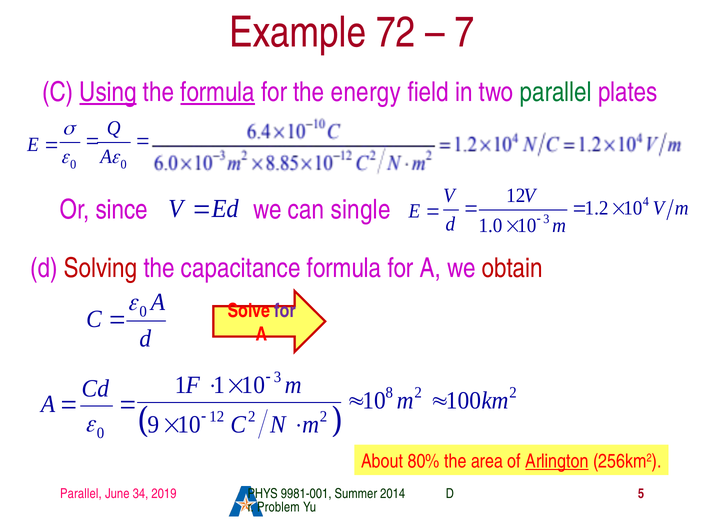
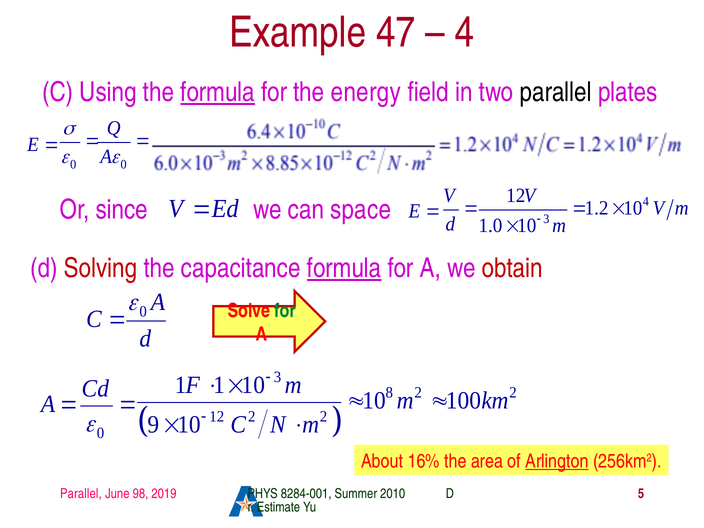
72: 72 -> 47
7 at (464, 32): 7 -> 4
Using underline: present -> none
parallel at (556, 92) colour: green -> black
single: single -> space
formula at (344, 268) underline: none -> present
for at (285, 311) colour: purple -> green
80%: 80% -> 16%
34: 34 -> 98
9981-001: 9981-001 -> 8284-001
2014: 2014 -> 2010
Problem: Problem -> Estimate
